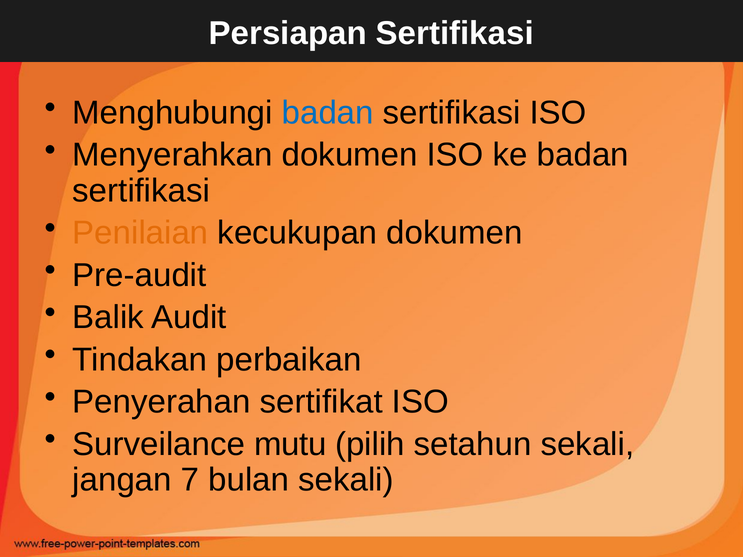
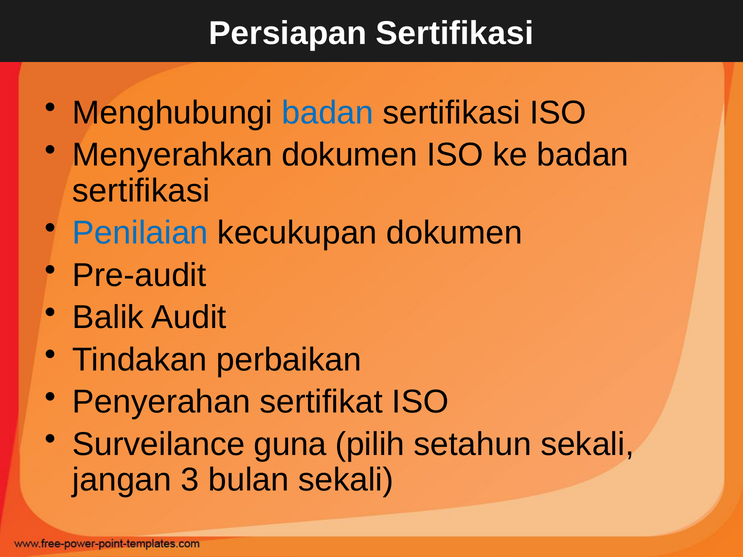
Penilaian colour: orange -> blue
mutu: mutu -> guna
7: 7 -> 3
